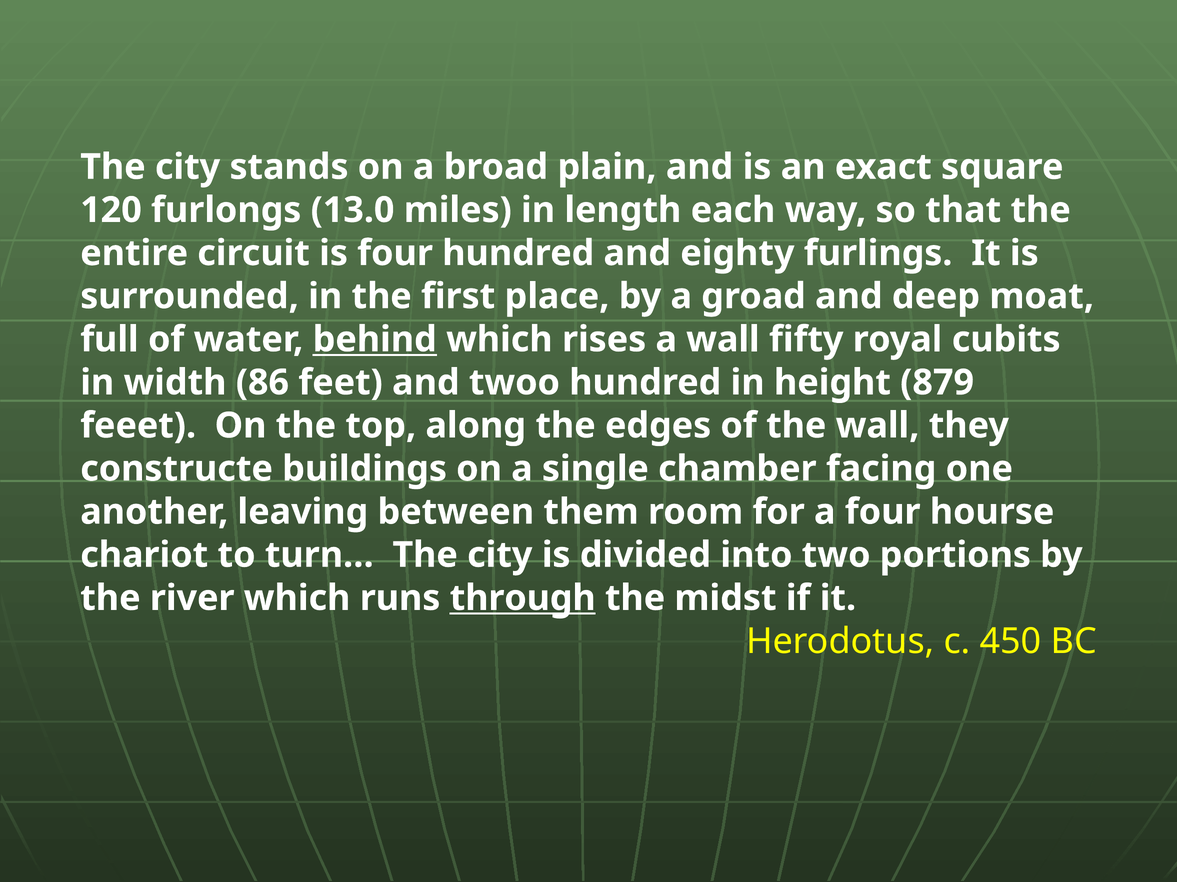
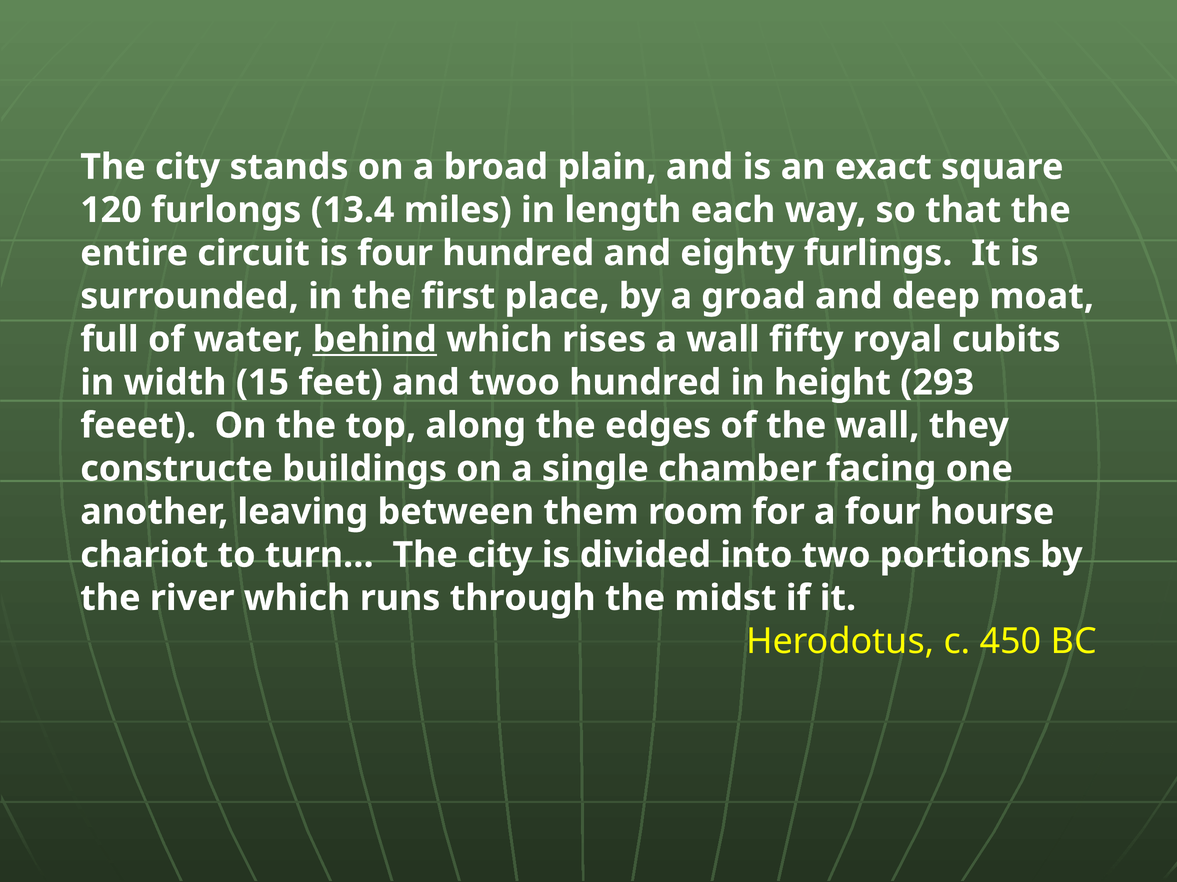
13.0: 13.0 -> 13.4
86: 86 -> 15
879: 879 -> 293
through underline: present -> none
